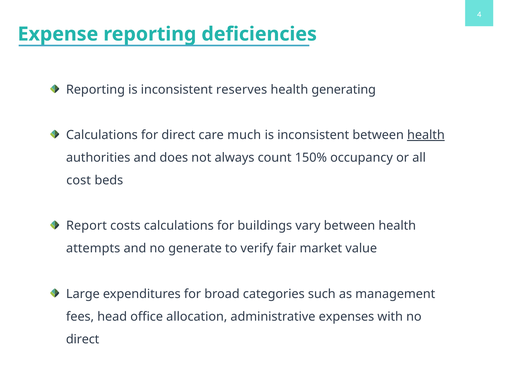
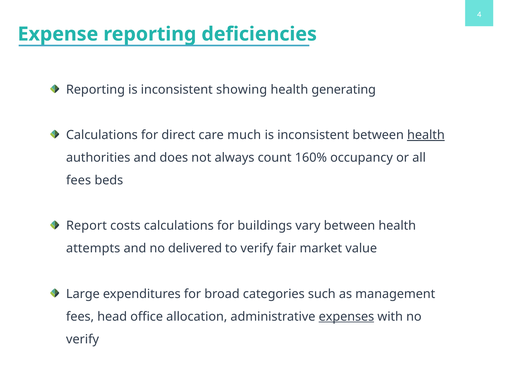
reserves: reserves -> showing
150%: 150% -> 160%
cost at (79, 181): cost -> fees
generate: generate -> delivered
expenses underline: none -> present
direct at (83, 340): direct -> verify
